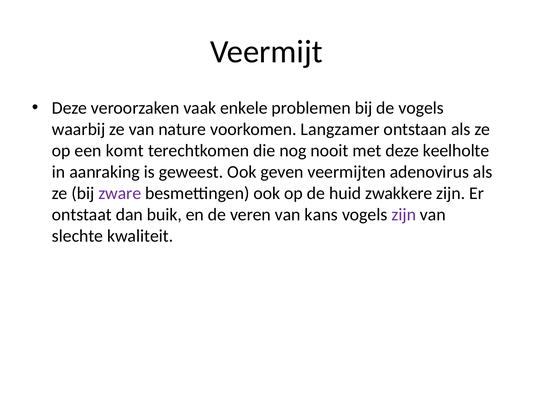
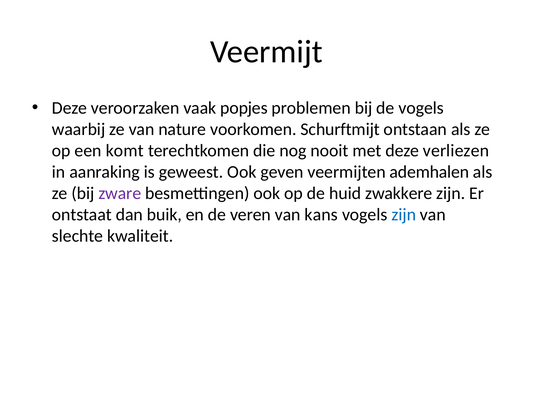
enkele: enkele -> popjes
Langzamer: Langzamer -> Schurftmijt
keelholte: keelholte -> verliezen
adenovirus: adenovirus -> ademhalen
zijn at (404, 214) colour: purple -> blue
